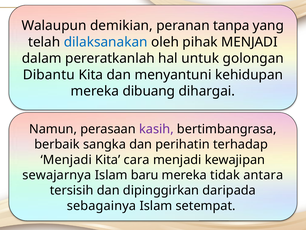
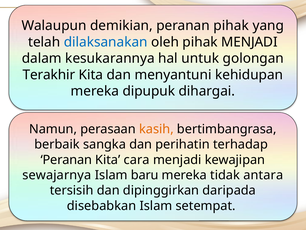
peranan tanpa: tanpa -> pihak
pereratkanlah: pereratkanlah -> kesukarannya
Dibantu: Dibantu -> Terakhir
dibuang: dibuang -> dipupuk
kasih colour: purple -> orange
Menjadi at (66, 159): Menjadi -> Peranan
sebagainya: sebagainya -> disebabkan
